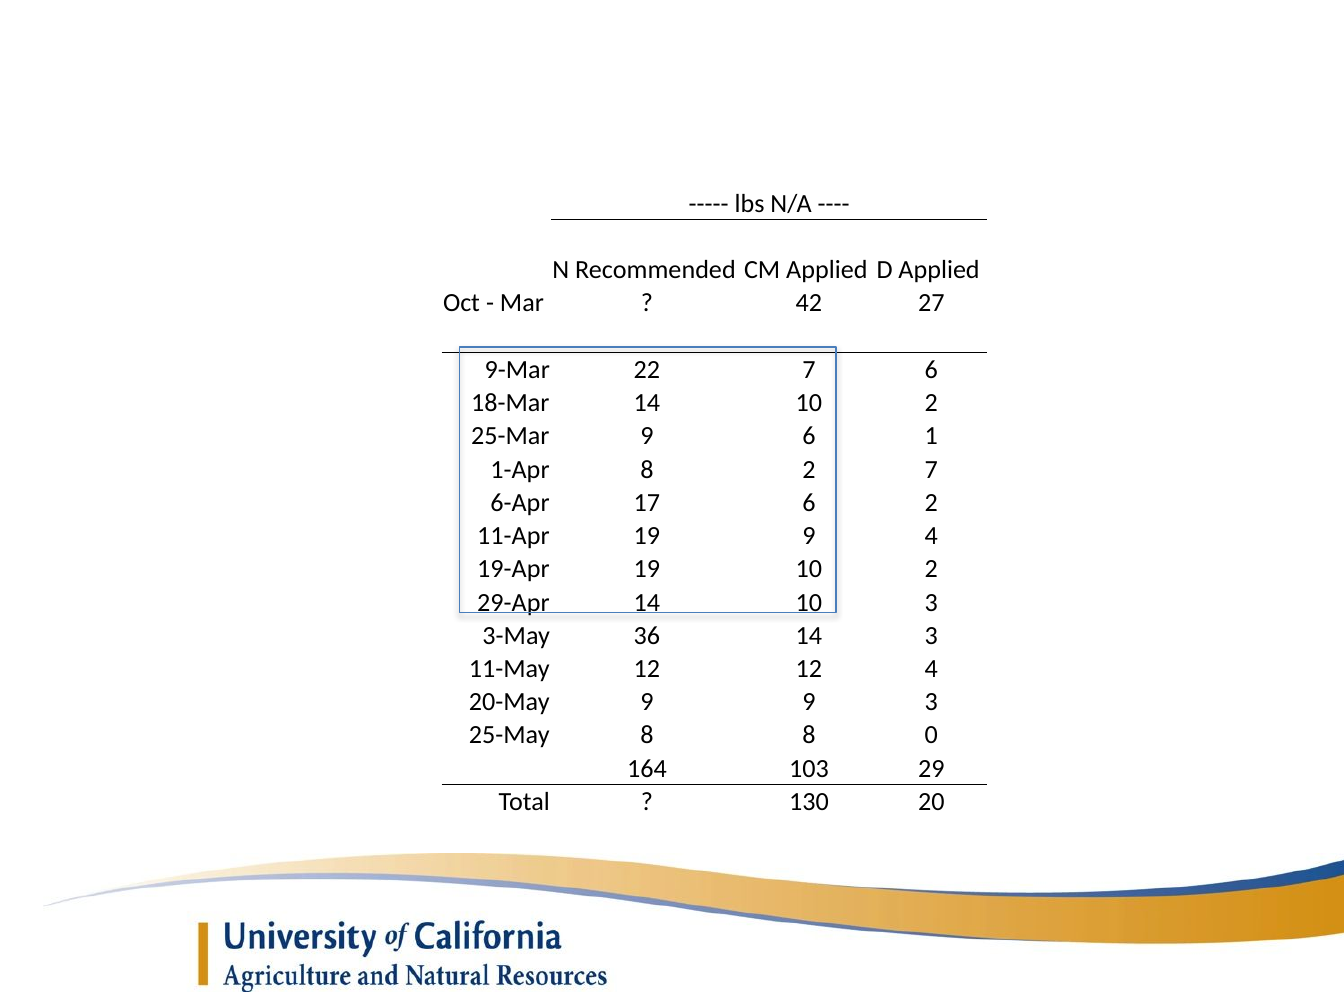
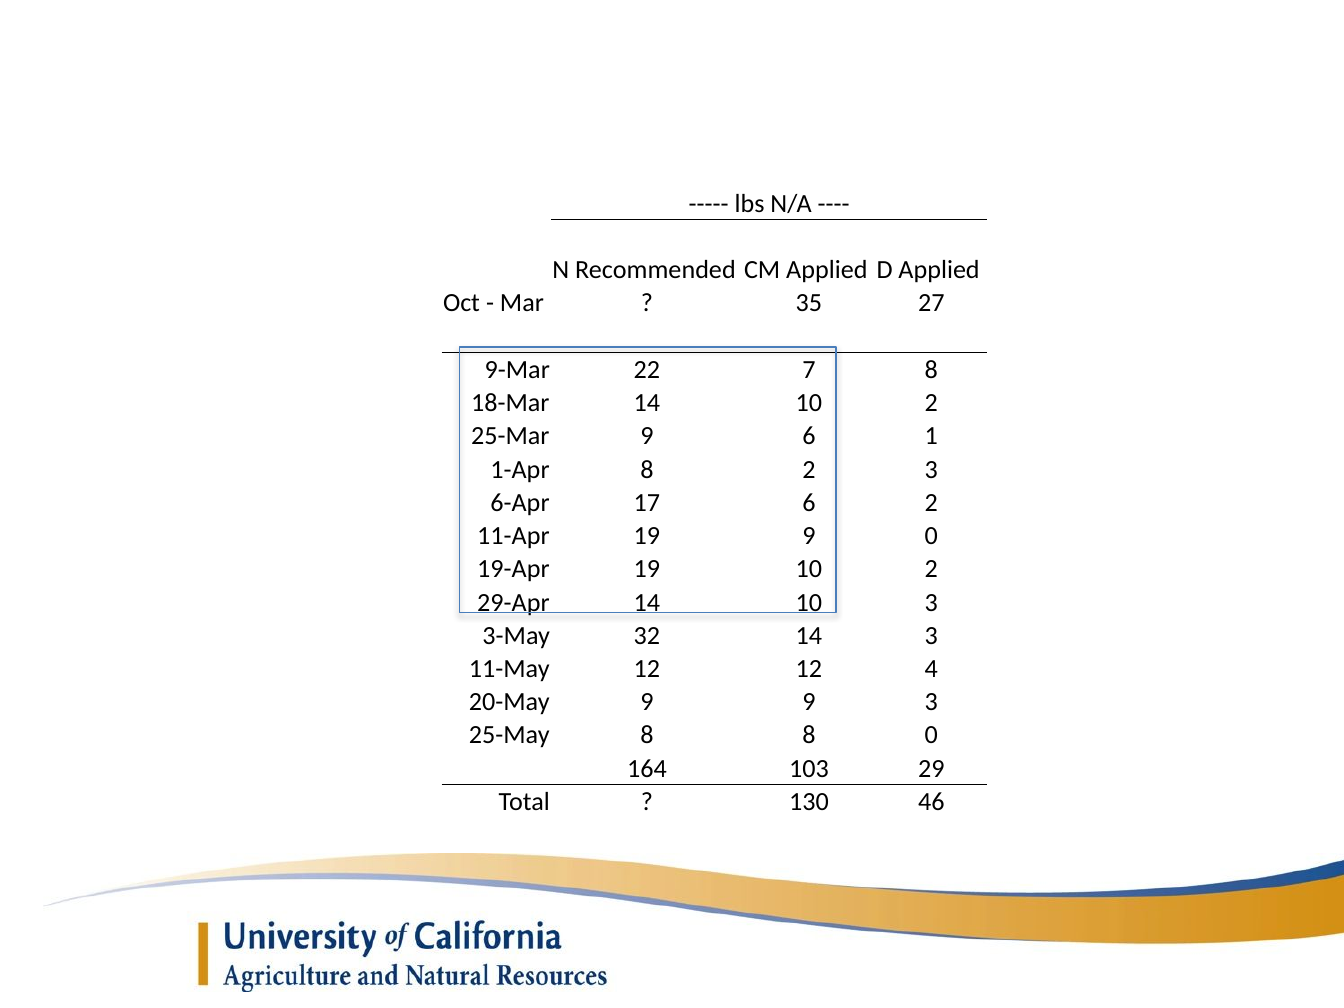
42: 42 -> 35
6 at (931, 370): 6 -> 8
7 at (931, 470): 7 -> 3
4 at (931, 536): 4 -> 0
36: 36 -> 32
20: 20 -> 46
